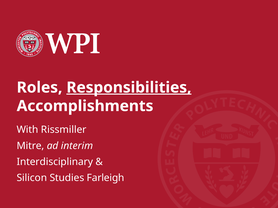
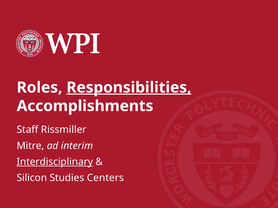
With: With -> Staff
Interdisciplinary underline: none -> present
Farleigh: Farleigh -> Centers
